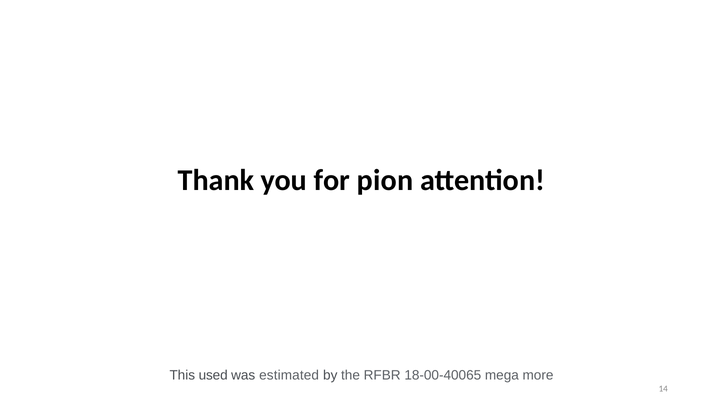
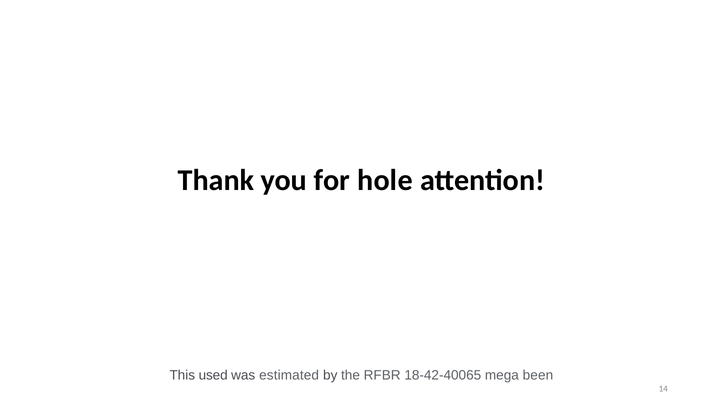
pion: pion -> hole
18-00-40065: 18-00-40065 -> 18-42-40065
more: more -> been
